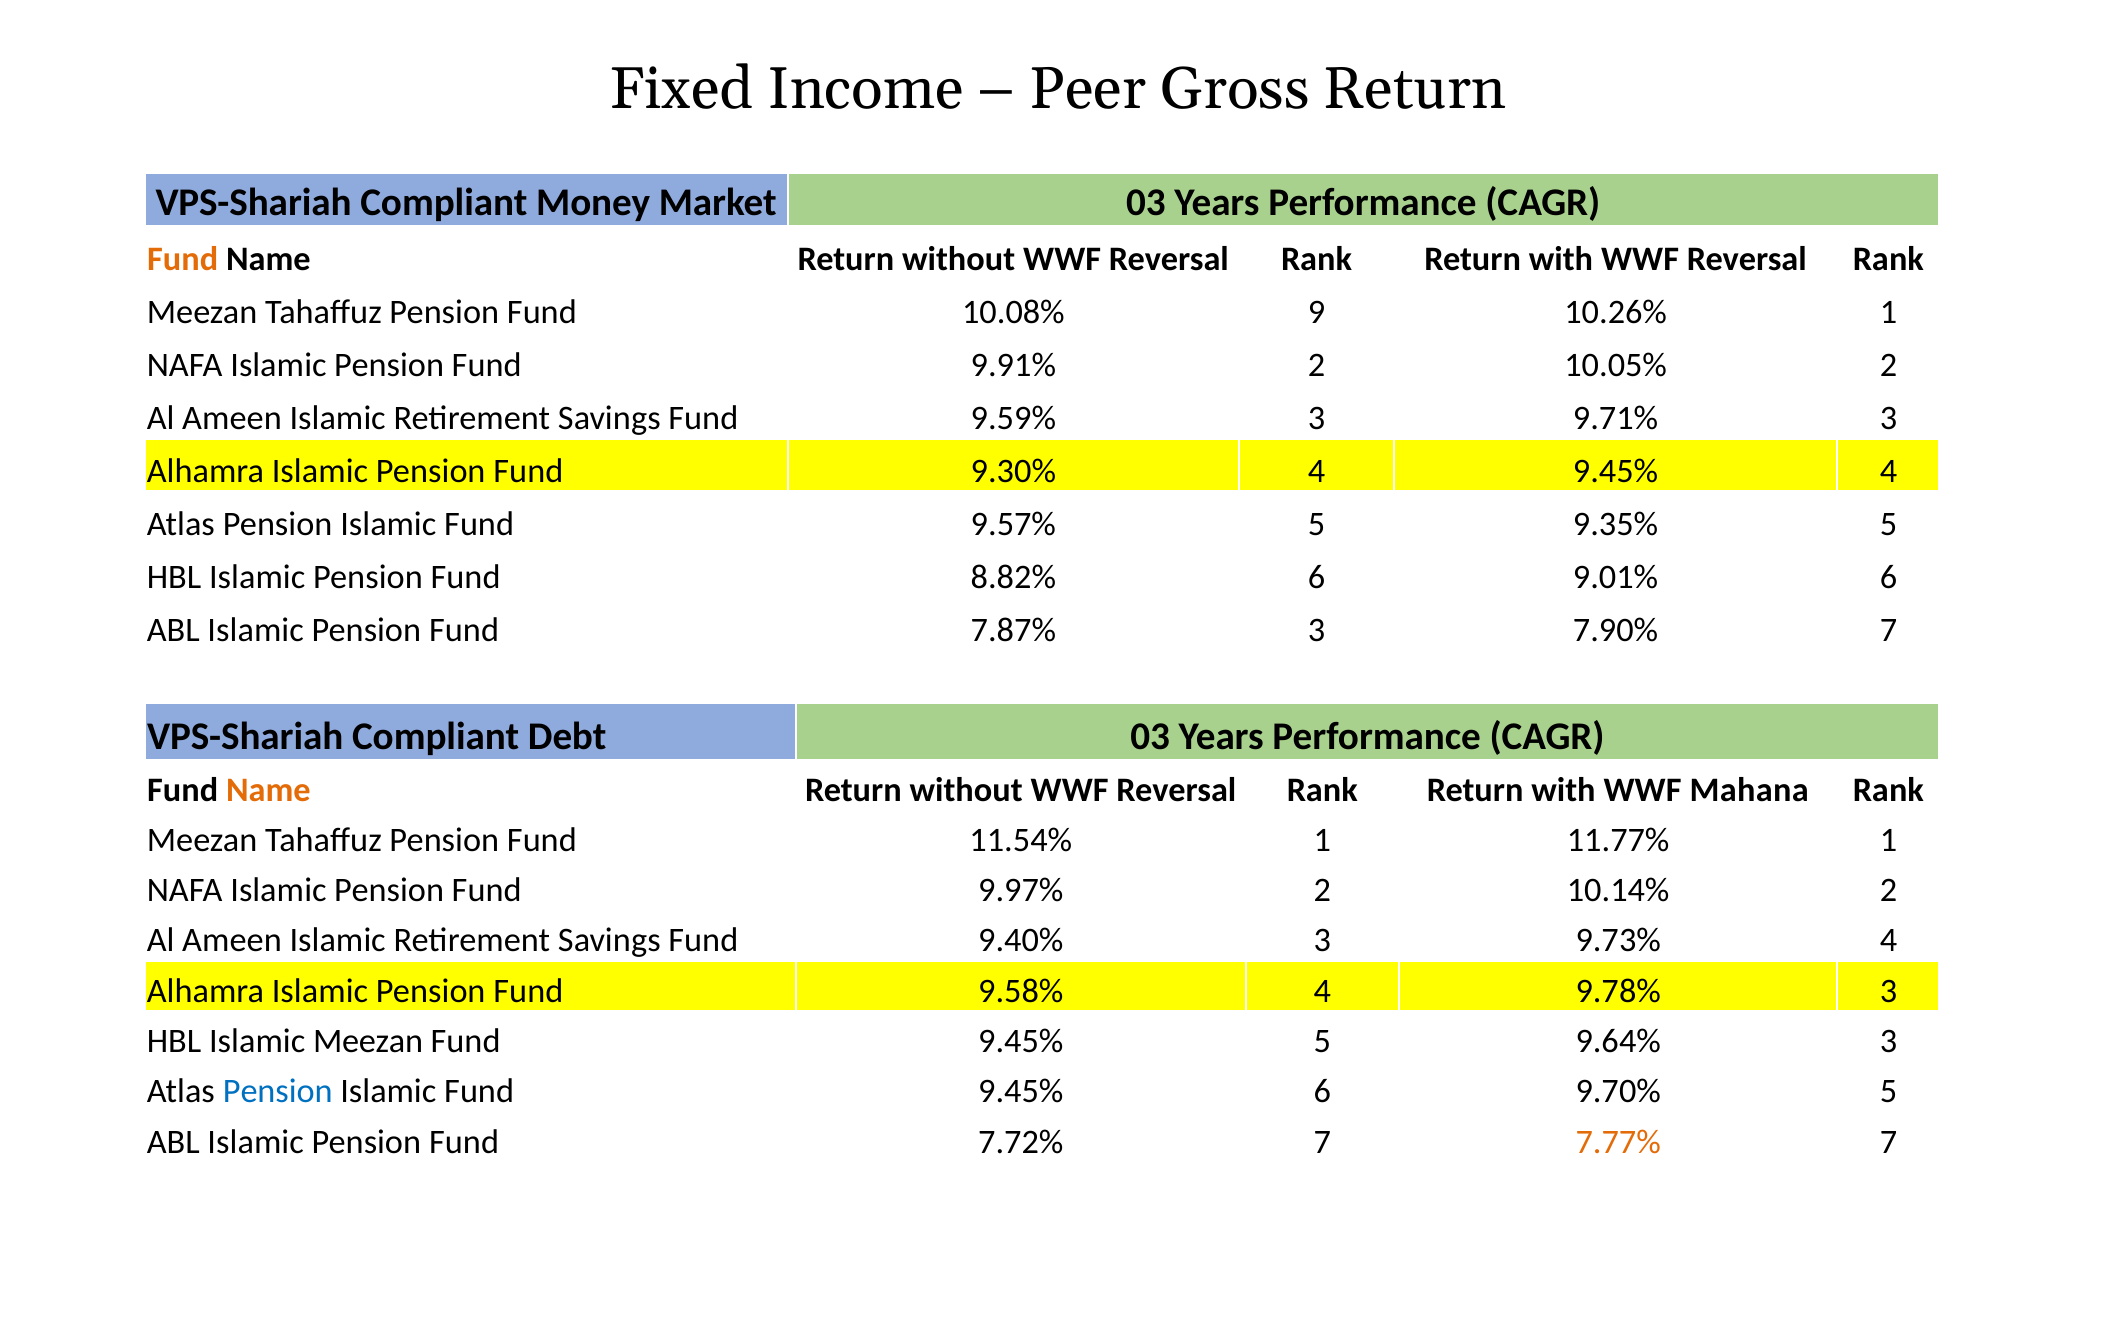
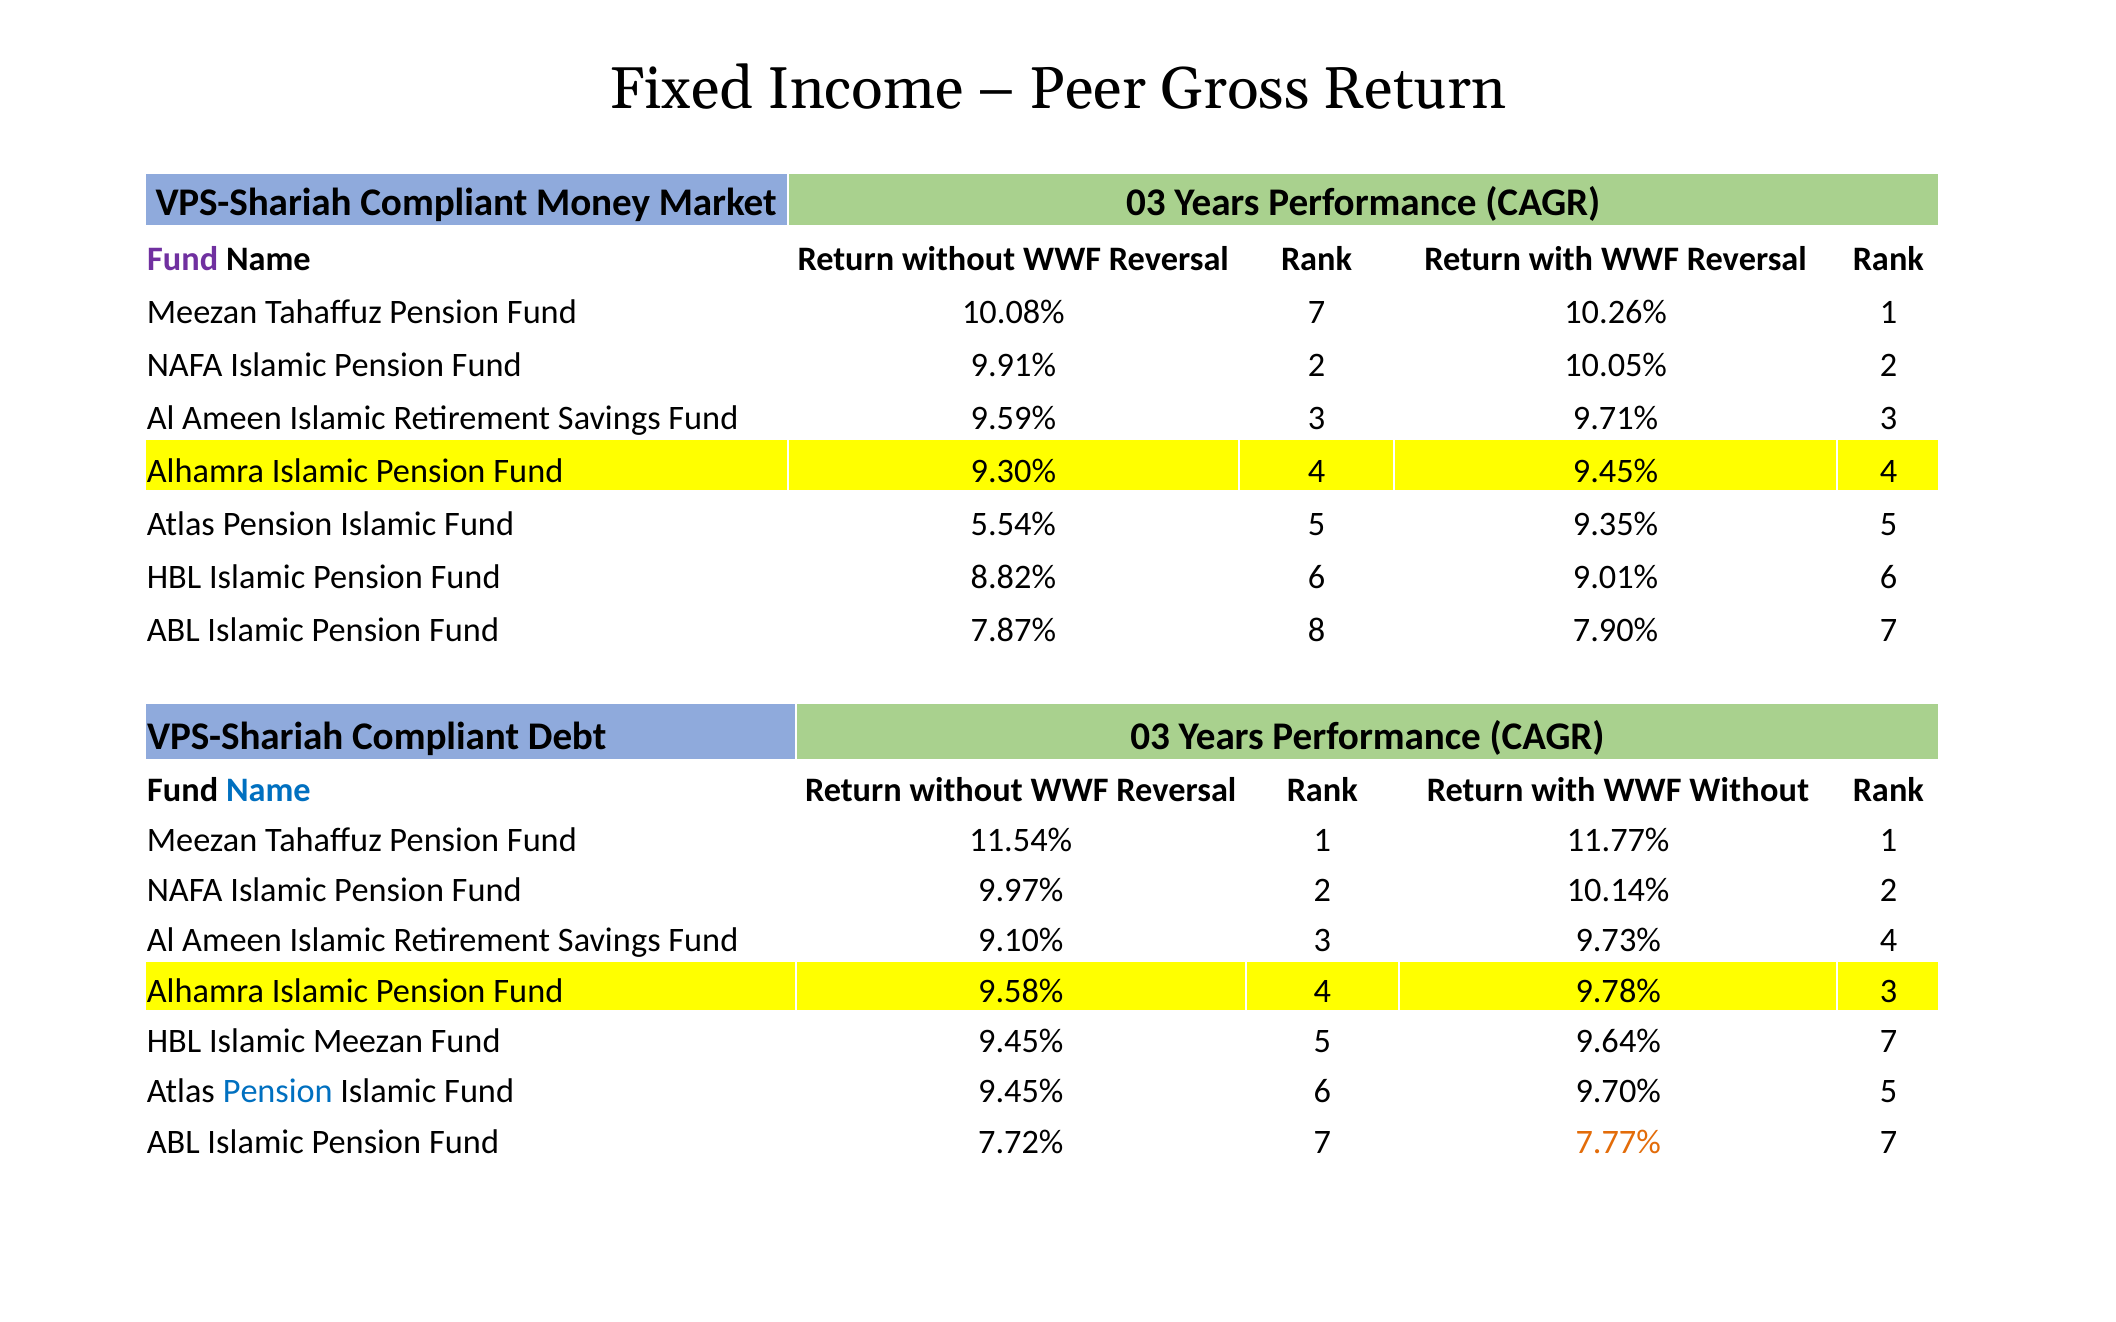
Fund at (183, 259) colour: orange -> purple
10.08% 9: 9 -> 7
9.57%: 9.57% -> 5.54%
7.87% 3: 3 -> 8
Name at (268, 790) colour: orange -> blue
WWF Mahana: Mahana -> Without
9.40%: 9.40% -> 9.10%
9.64% 3: 3 -> 7
